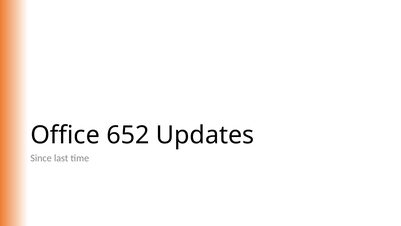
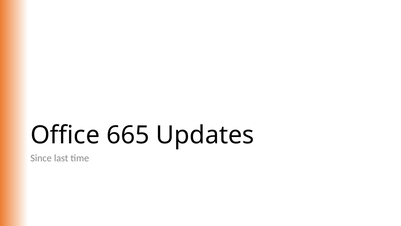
652: 652 -> 665
